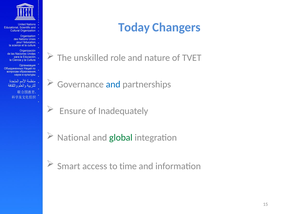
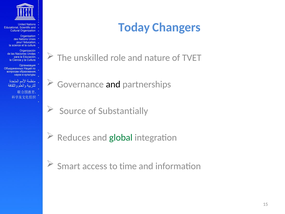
and at (113, 84) colour: blue -> black
Ensure: Ensure -> Source
Inadequately: Inadequately -> Substantially
National: National -> Reduces
